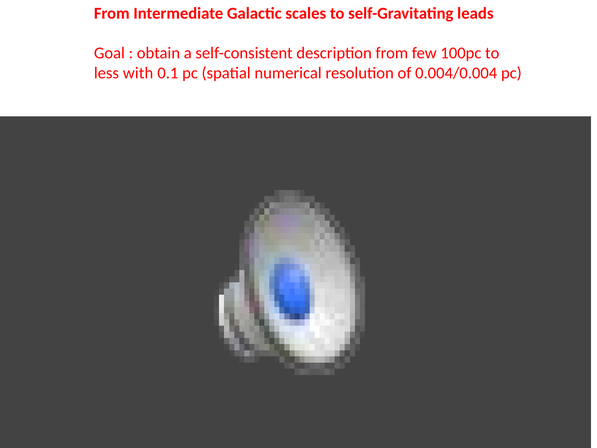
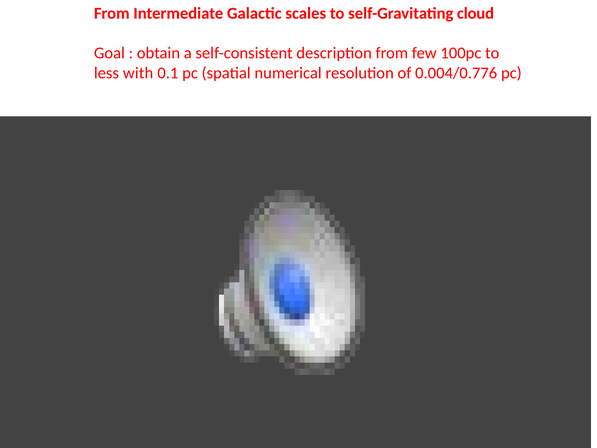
leads: leads -> cloud
0.004/0.004: 0.004/0.004 -> 0.004/0.776
